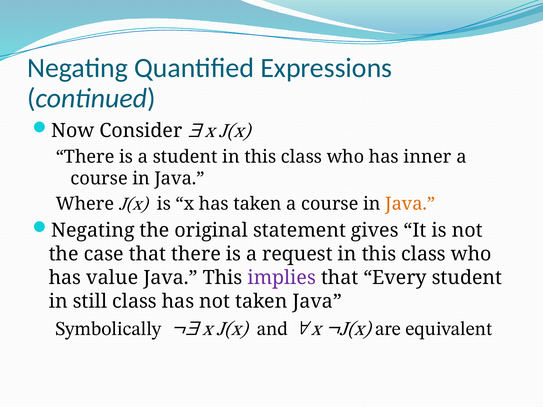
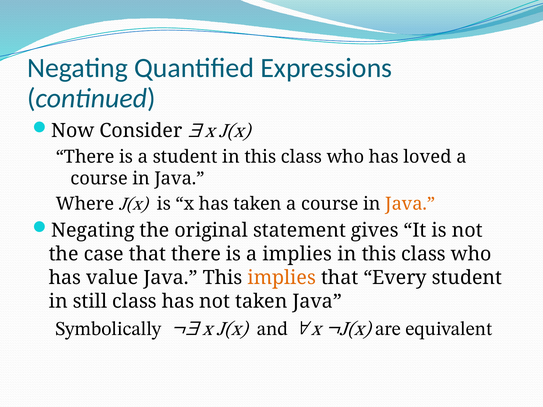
inner: inner -> loved
a request: request -> implies
implies at (282, 278) colour: purple -> orange
